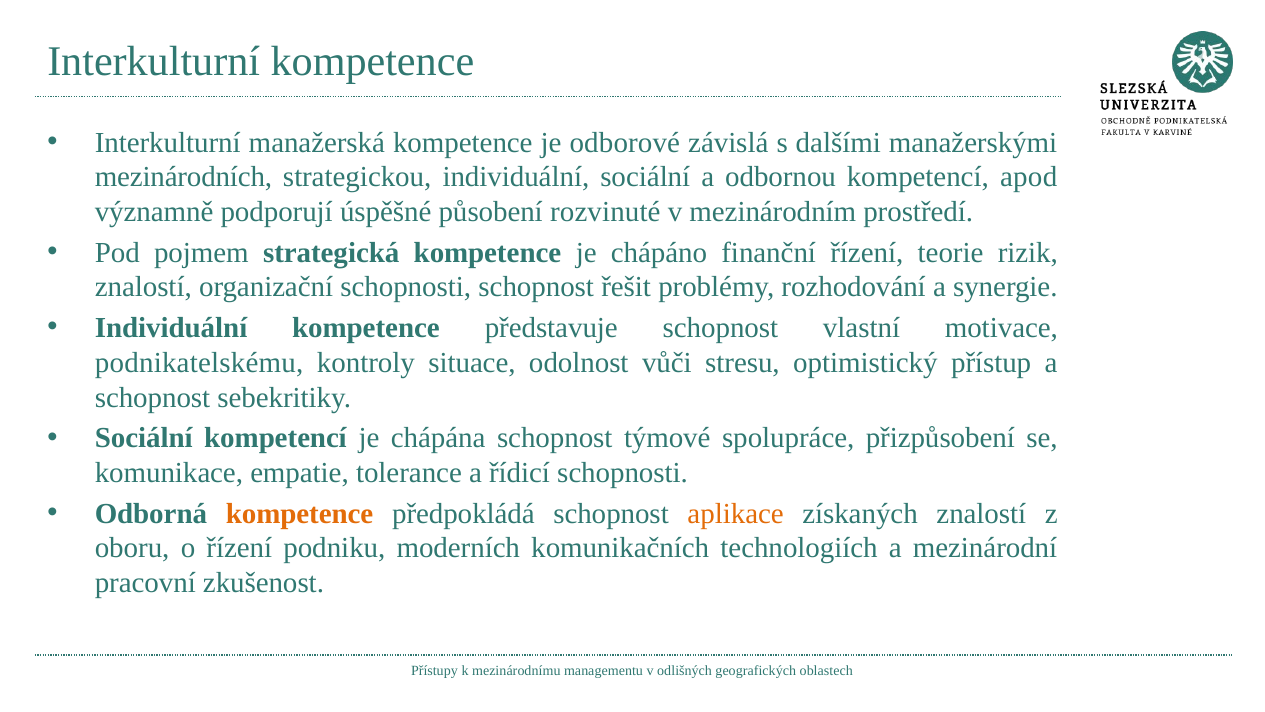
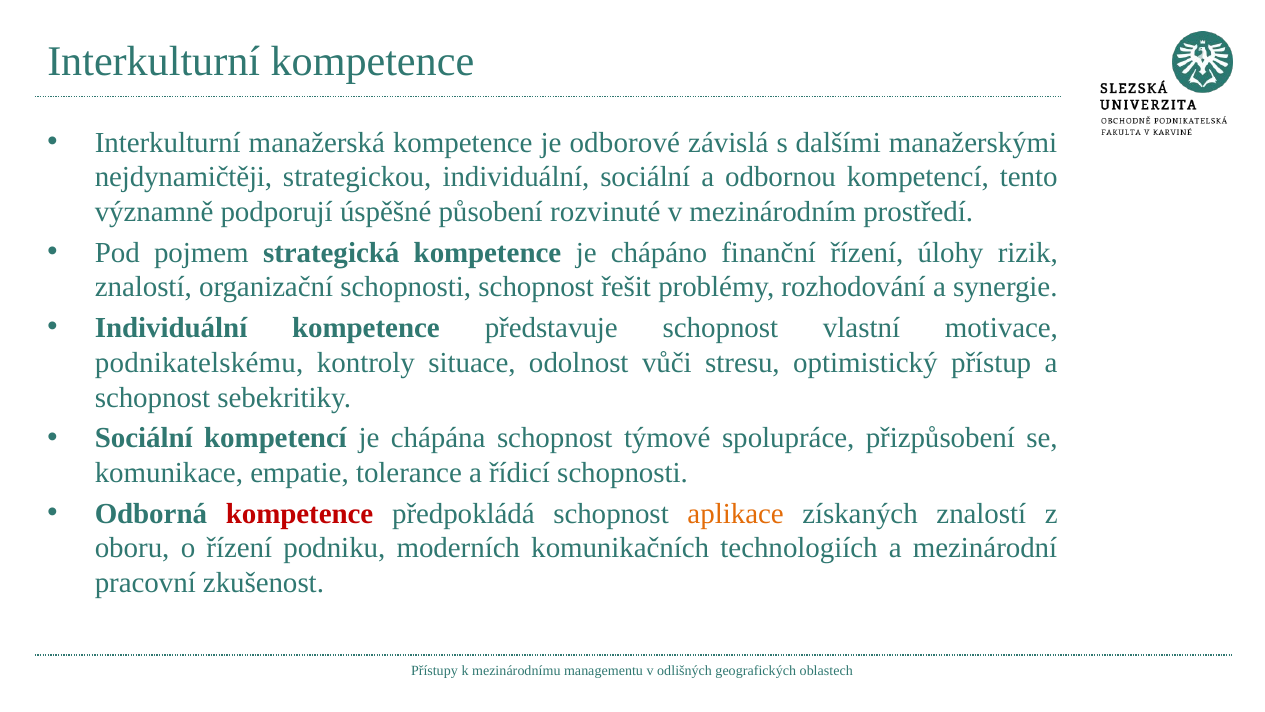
mezinárodních: mezinárodních -> nejdynamičtěji
apod: apod -> tento
teorie: teorie -> úlohy
kompetence at (300, 513) colour: orange -> red
